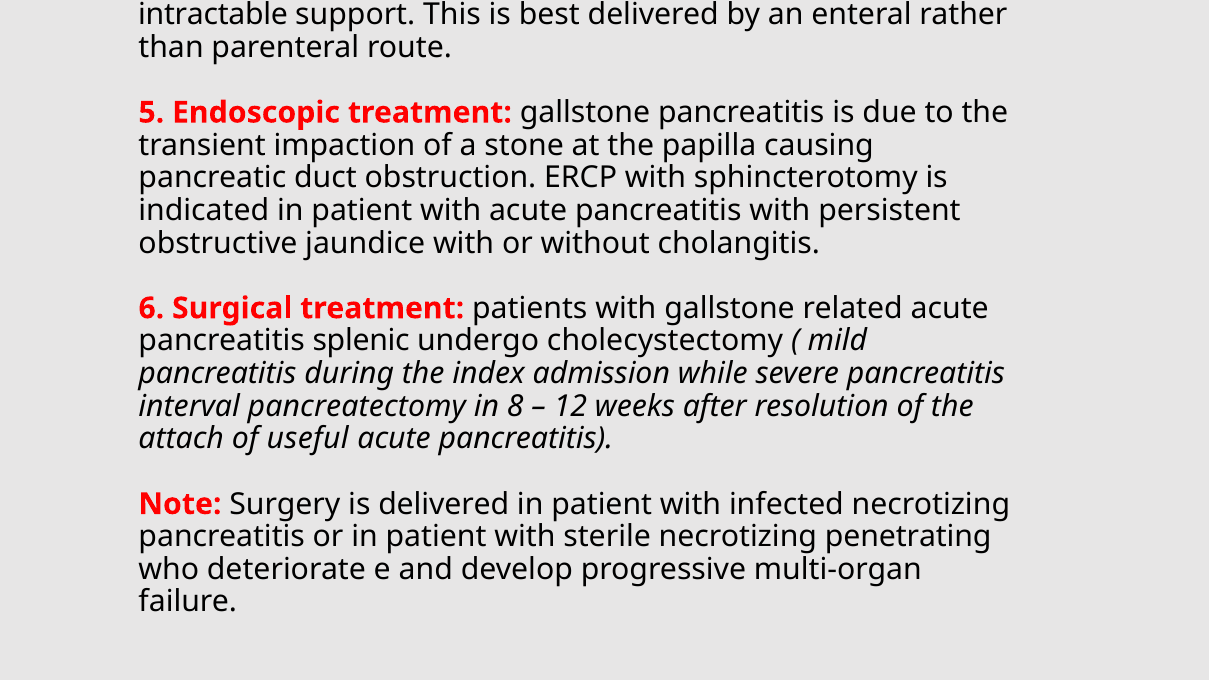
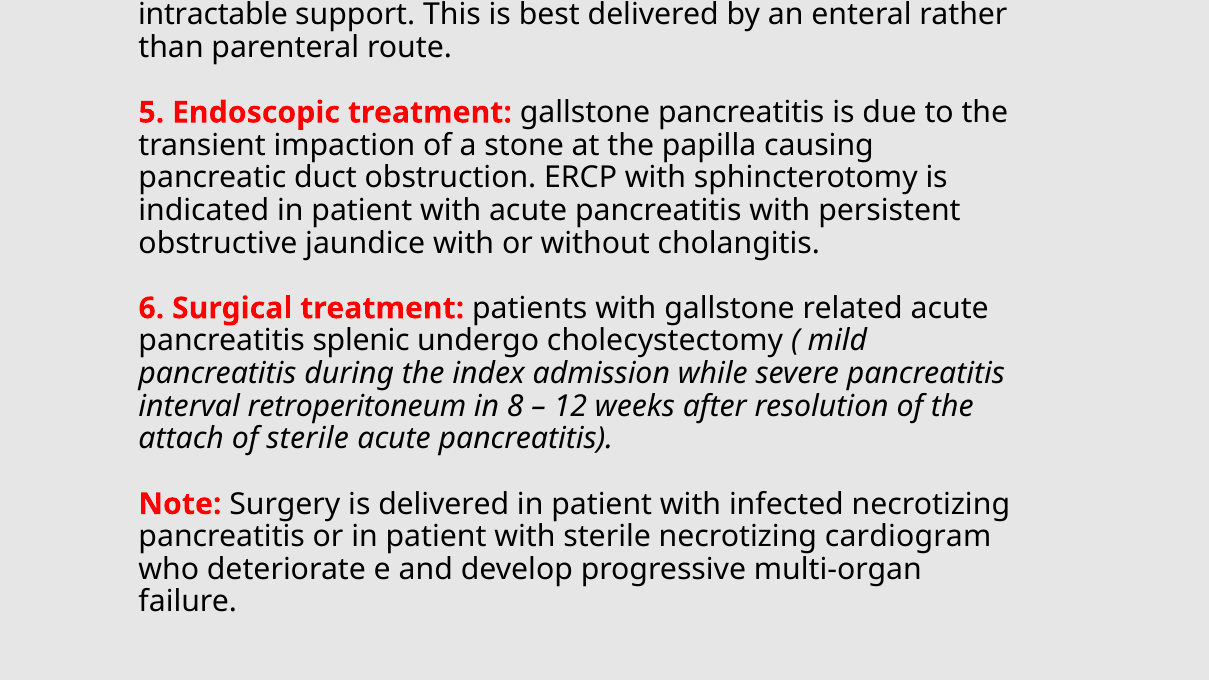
pancreatectomy: pancreatectomy -> retroperitoneum
of useful: useful -> sterile
penetrating: penetrating -> cardiogram
